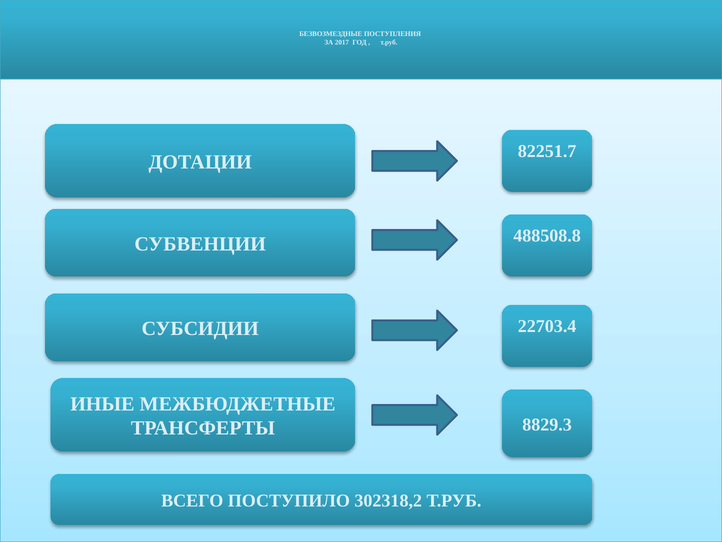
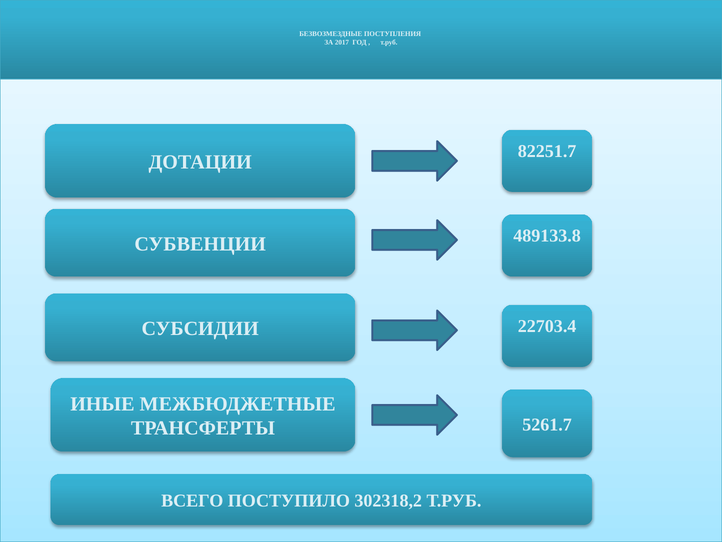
488508.8: 488508.8 -> 489133.8
8829.3: 8829.3 -> 5261.7
